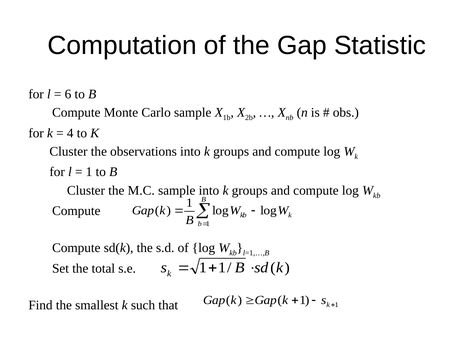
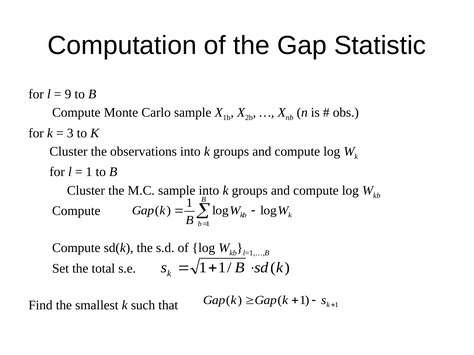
6: 6 -> 9
4: 4 -> 3
